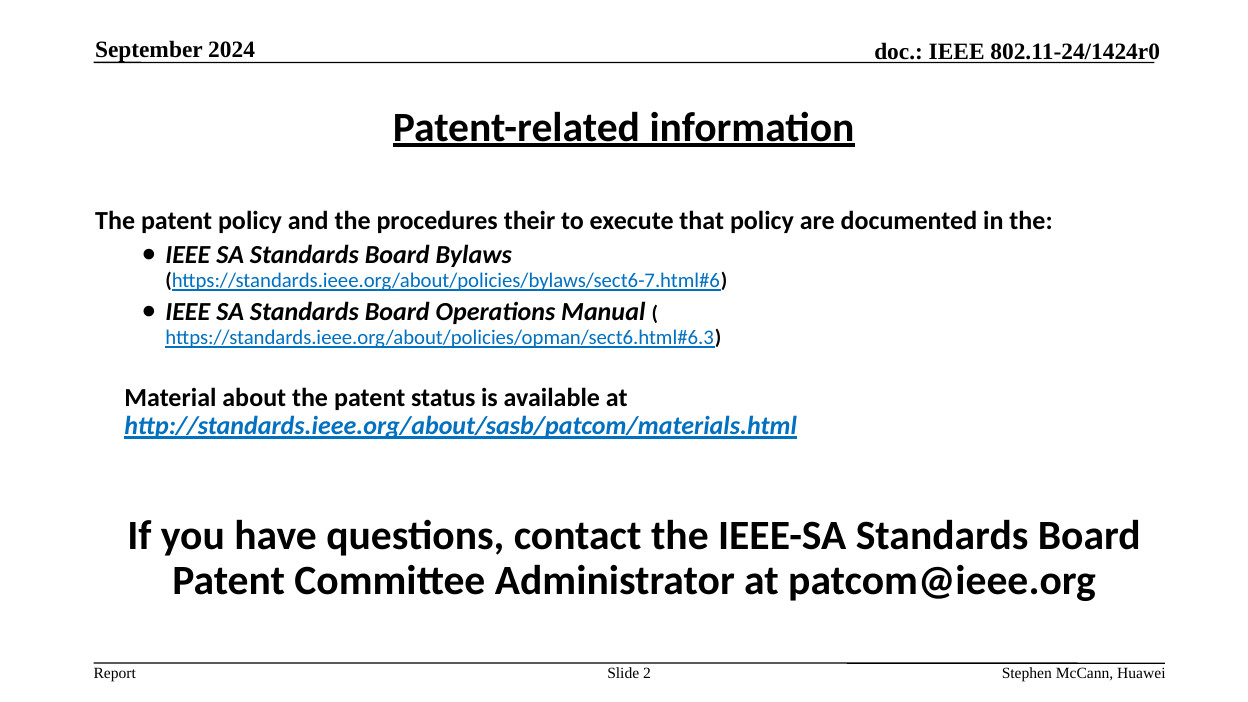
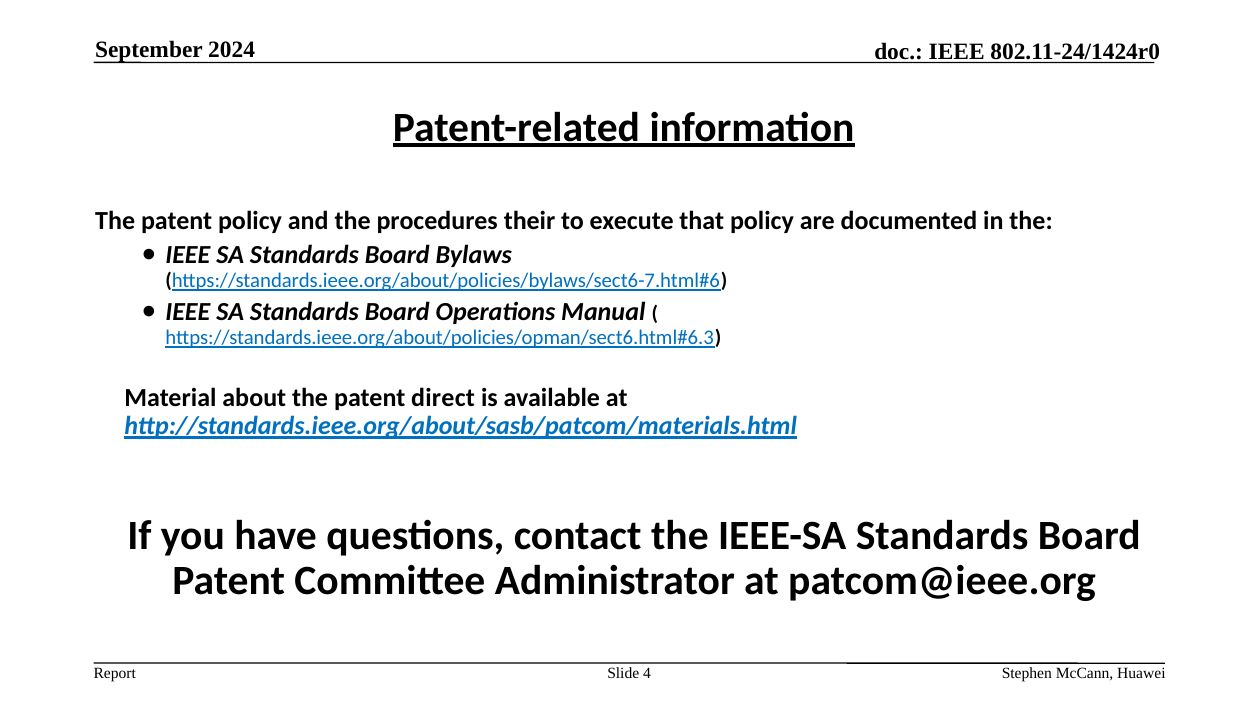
status: status -> direct
2: 2 -> 4
